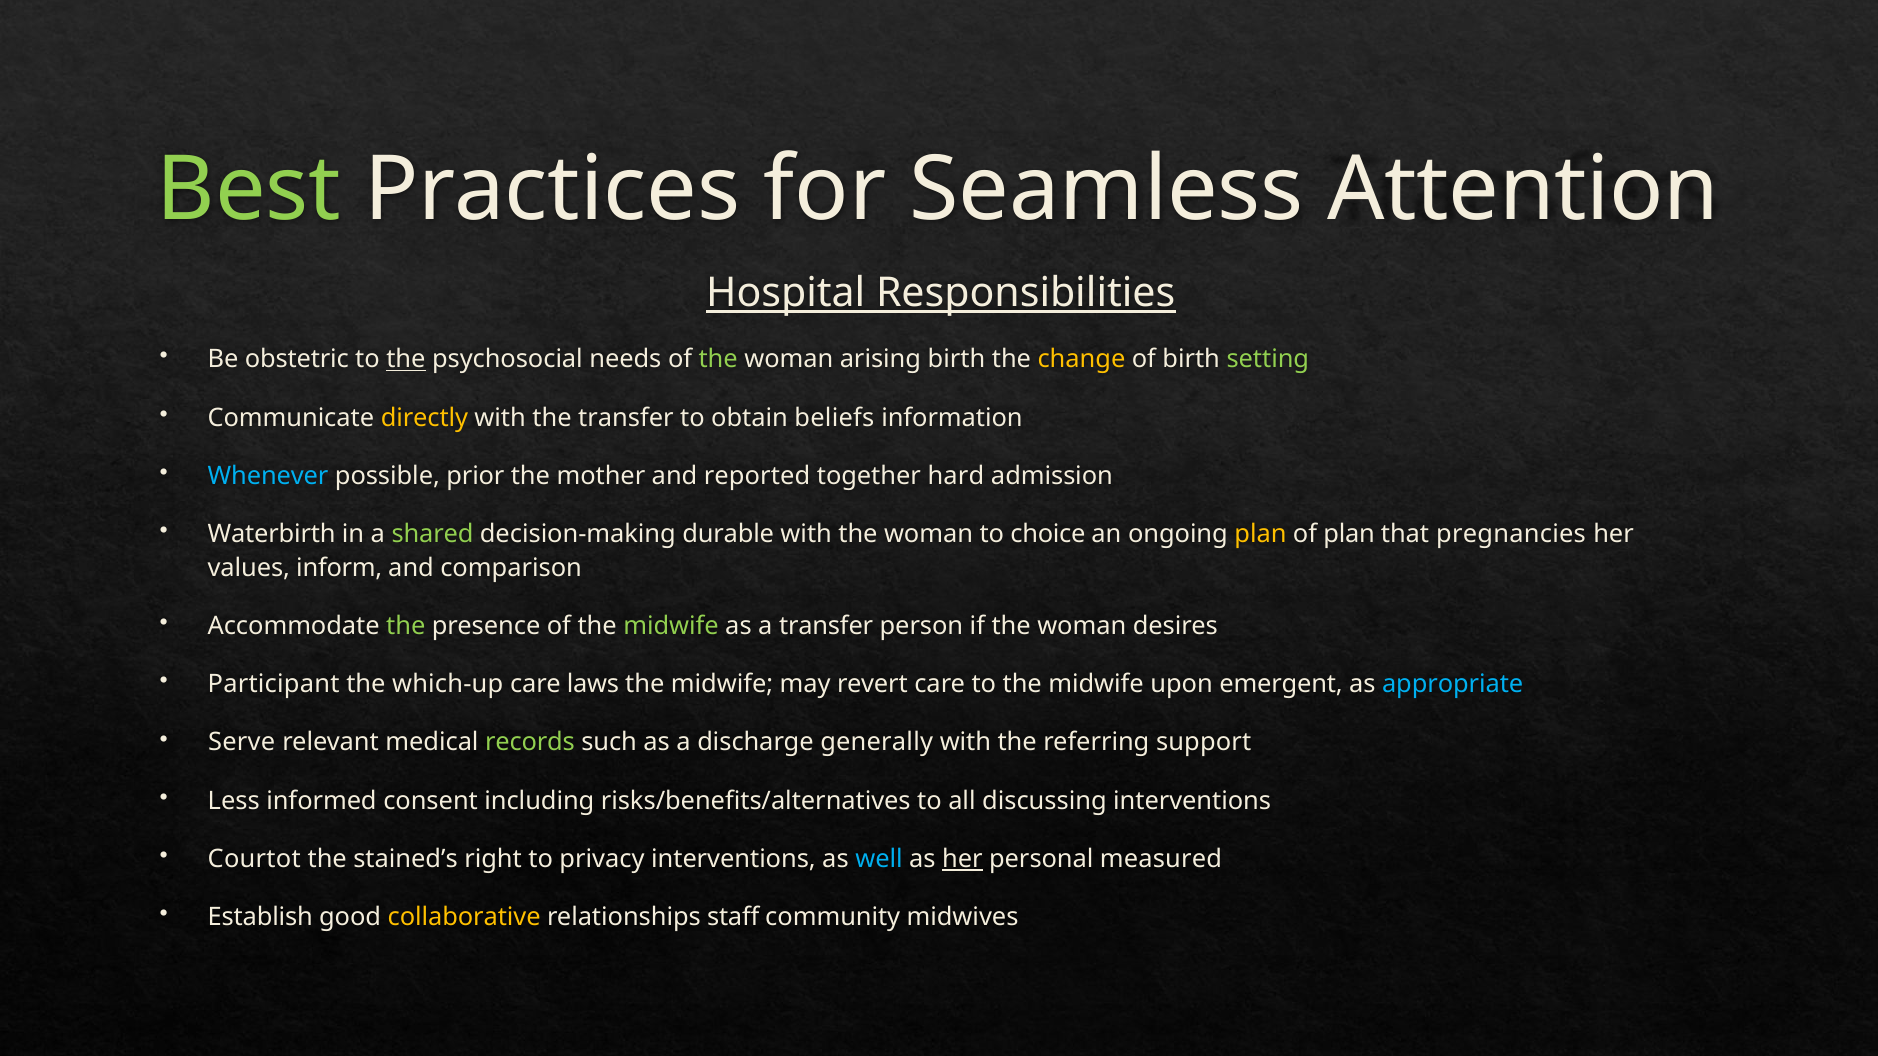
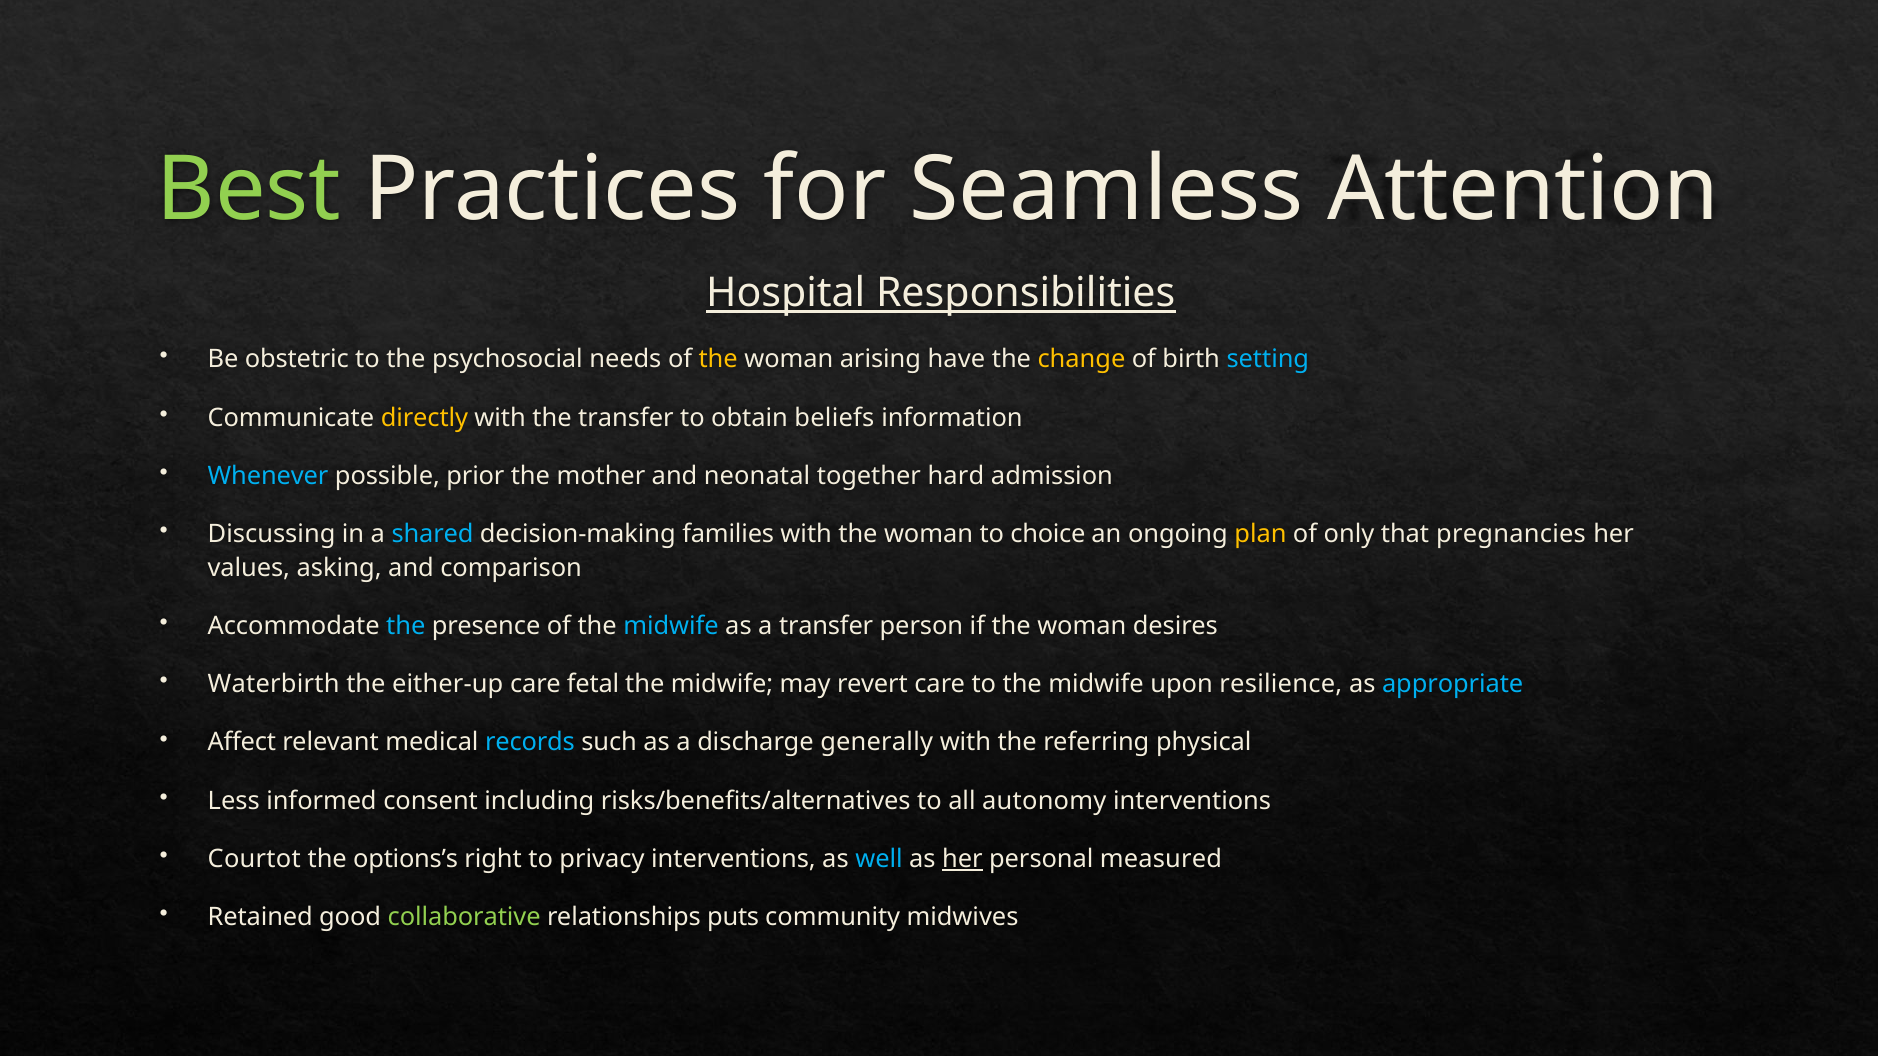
the at (406, 360) underline: present -> none
the at (718, 360) colour: light green -> yellow
arising birth: birth -> have
setting colour: light green -> light blue
reported: reported -> neonatal
Waterbirth: Waterbirth -> Discussing
shared colour: light green -> light blue
durable: durable -> families
of plan: plan -> only
inform: inform -> asking
the at (406, 626) colour: light green -> light blue
midwife at (671, 626) colour: light green -> light blue
Participant: Participant -> Waterbirth
which-up: which-up -> either-up
laws: laws -> fetal
emergent: emergent -> resilience
Serve: Serve -> Affect
records colour: light green -> light blue
support: support -> physical
discussing: discussing -> autonomy
stained’s: stained’s -> options’s
Establish: Establish -> Retained
collaborative colour: yellow -> light green
staff: staff -> puts
